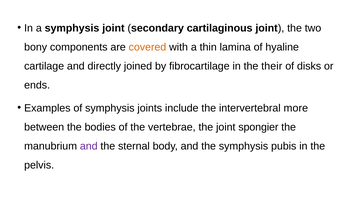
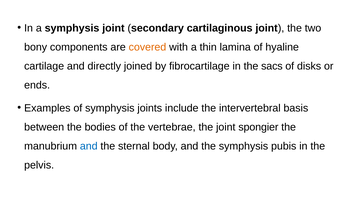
their: their -> sacs
more: more -> basis
and at (89, 146) colour: purple -> blue
